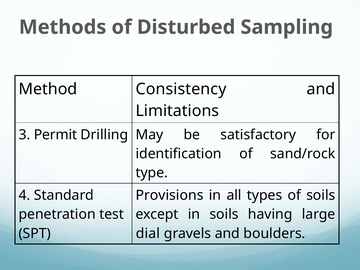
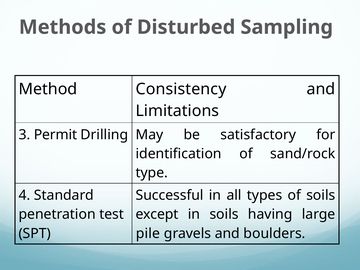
Provisions: Provisions -> Successful
dial: dial -> pile
